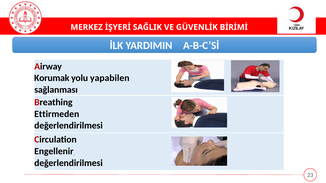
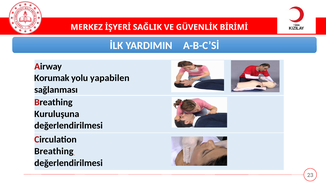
Ettirmeden: Ettirmeden -> Kuruluşuna
Engellenir at (54, 152): Engellenir -> Breathing
